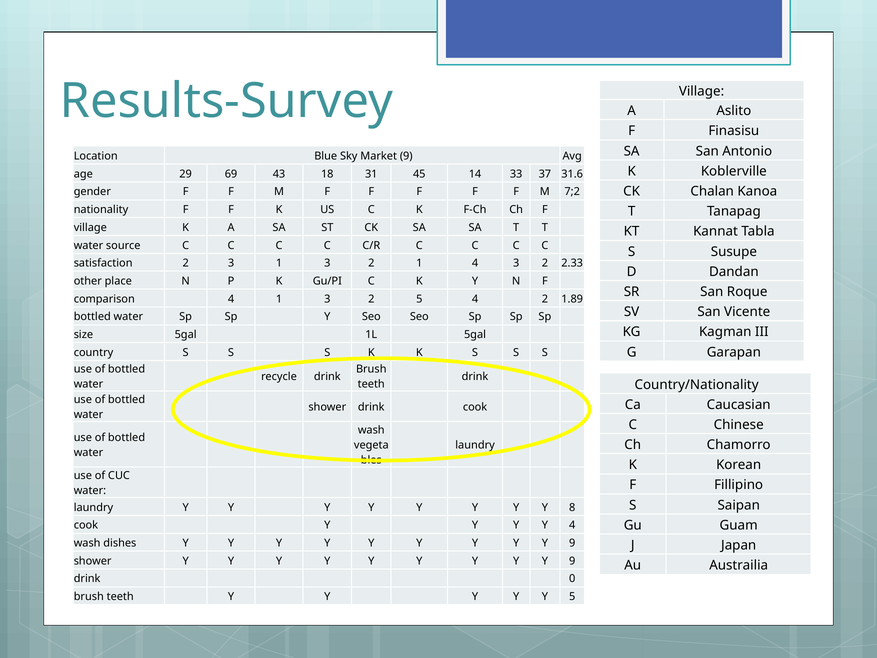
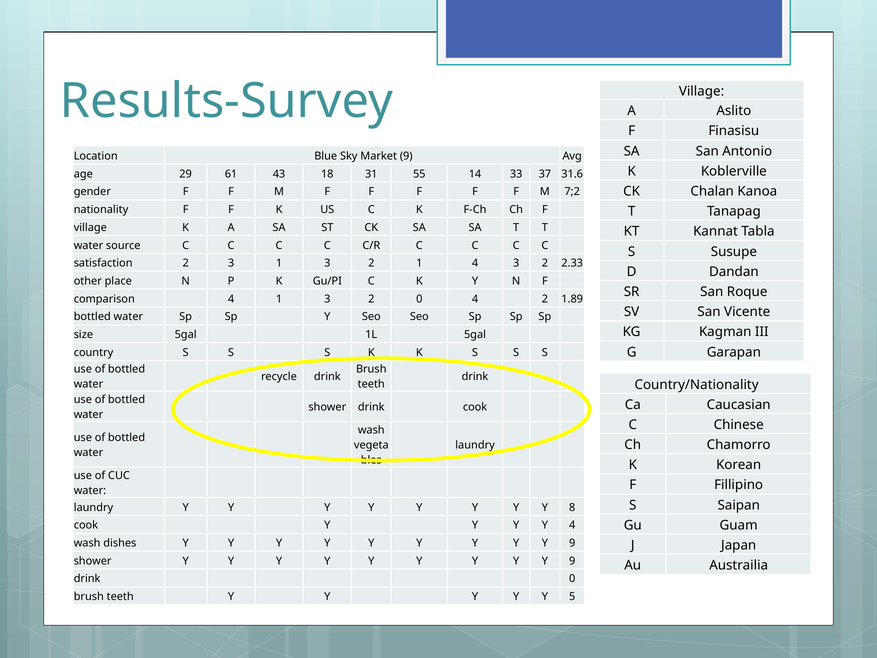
69: 69 -> 61
45: 45 -> 55
2 5: 5 -> 0
